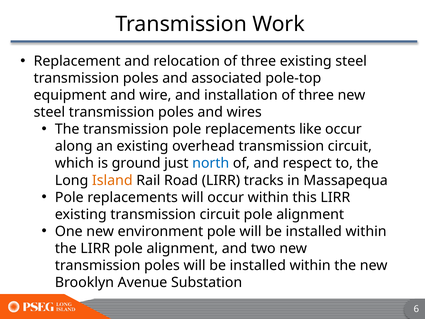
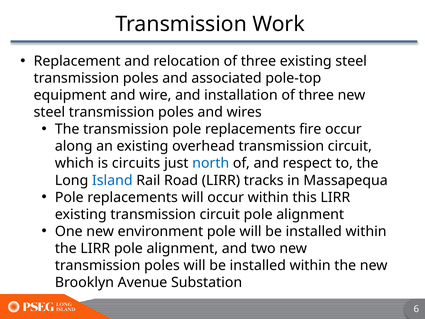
like: like -> fire
ground: ground -> circuits
Island colour: orange -> blue
